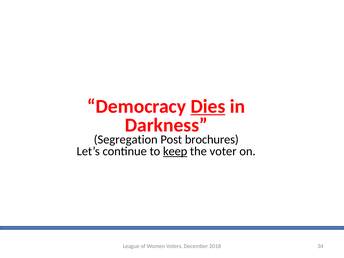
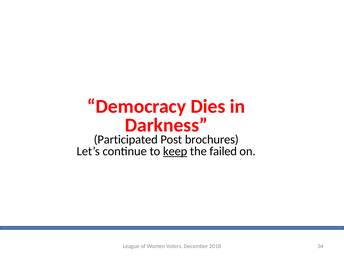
Dies underline: present -> none
Segregation: Segregation -> Participated
voter: voter -> failed
